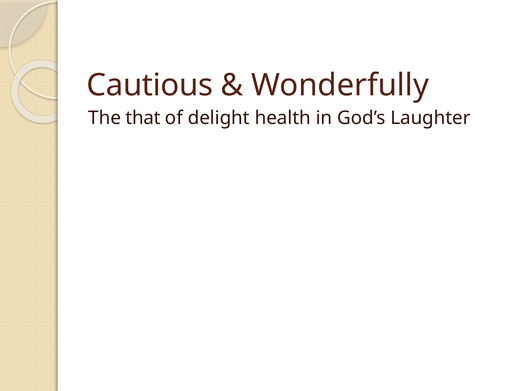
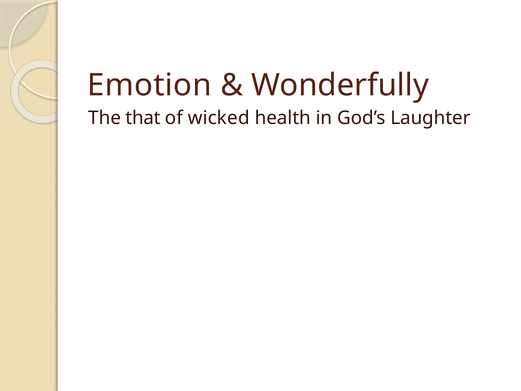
Cautious: Cautious -> Emotion
delight: delight -> wicked
